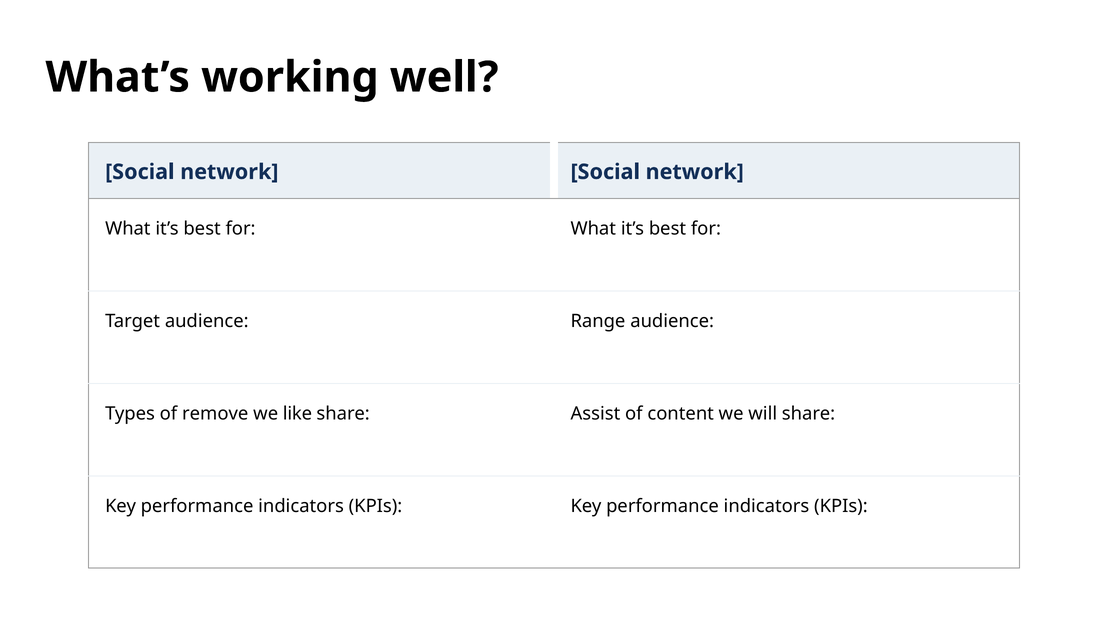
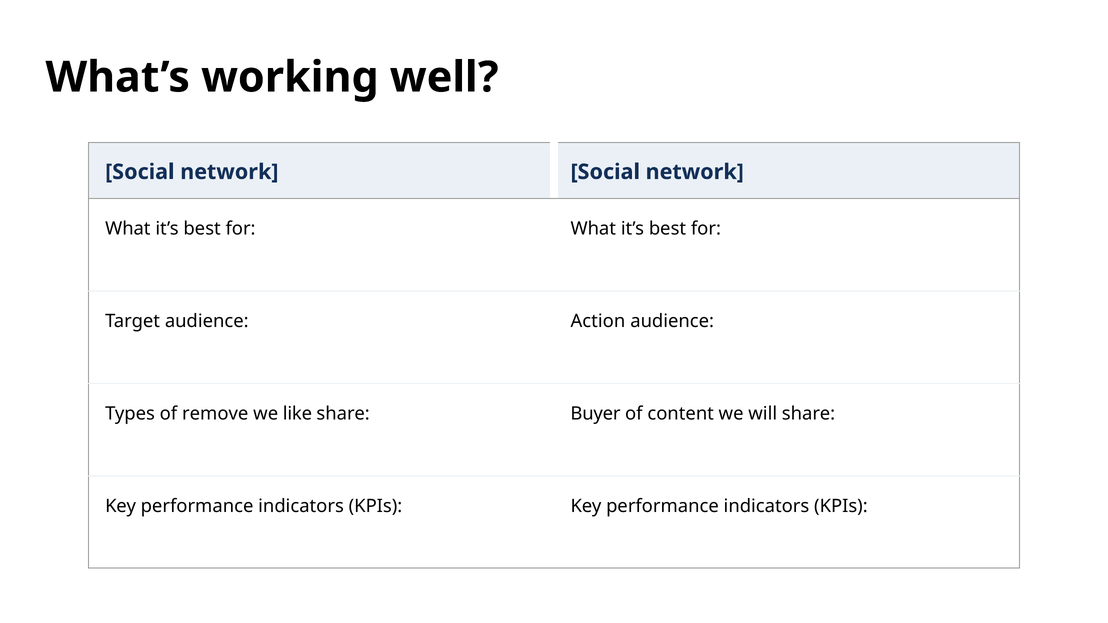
Range: Range -> Action
Assist: Assist -> Buyer
